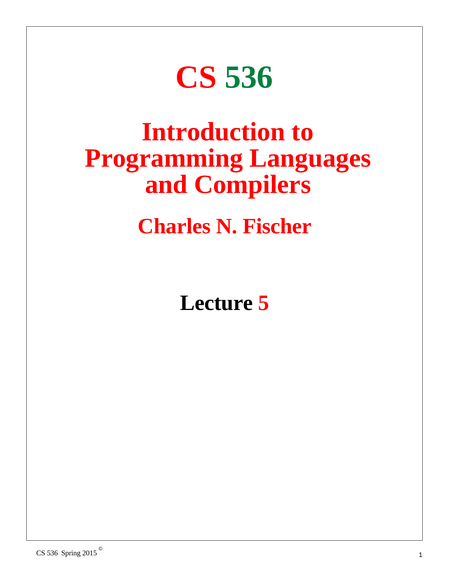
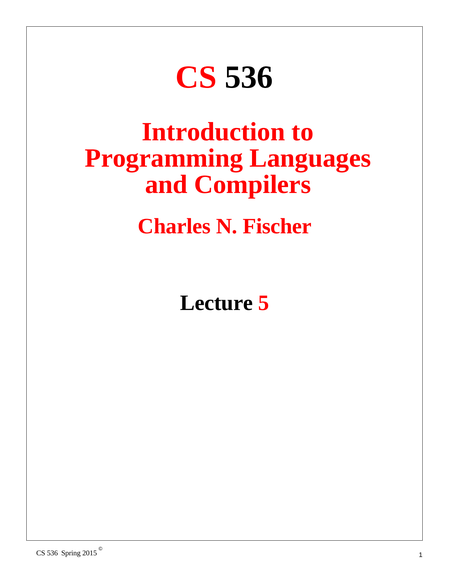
536 at (249, 77) colour: green -> black
